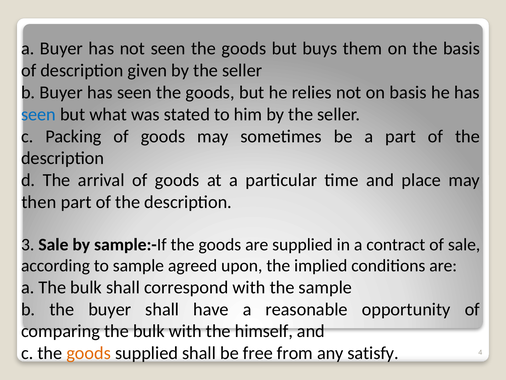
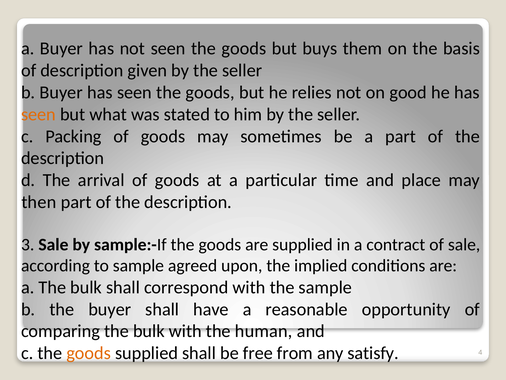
on basis: basis -> good
seen at (38, 114) colour: blue -> orange
himself: himself -> human
